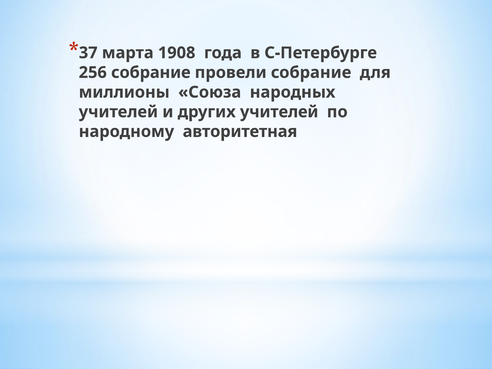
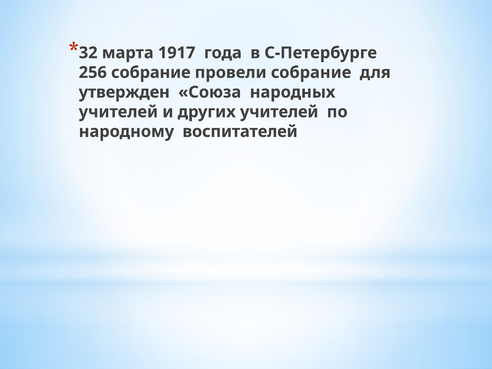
37: 37 -> 32
1908: 1908 -> 1917
миллионы: миллионы -> утвержден
авторитетная: авторитетная -> воспитателей
